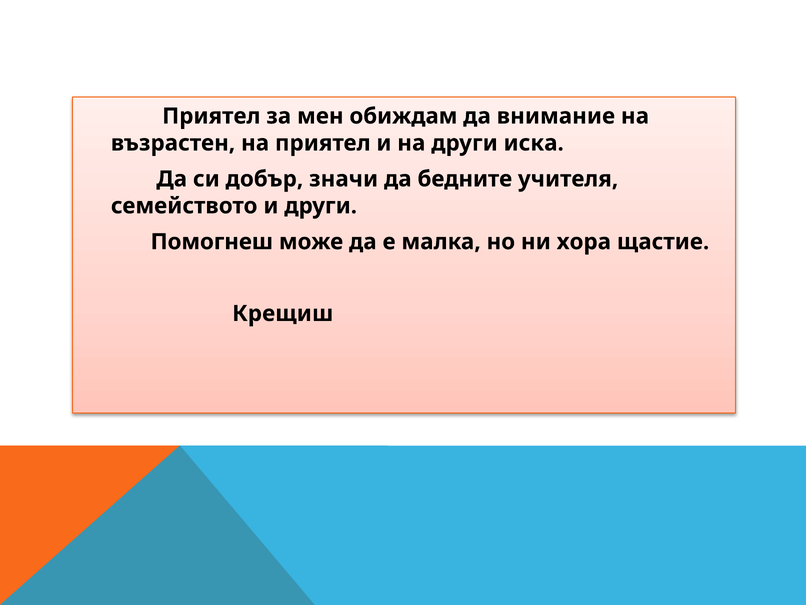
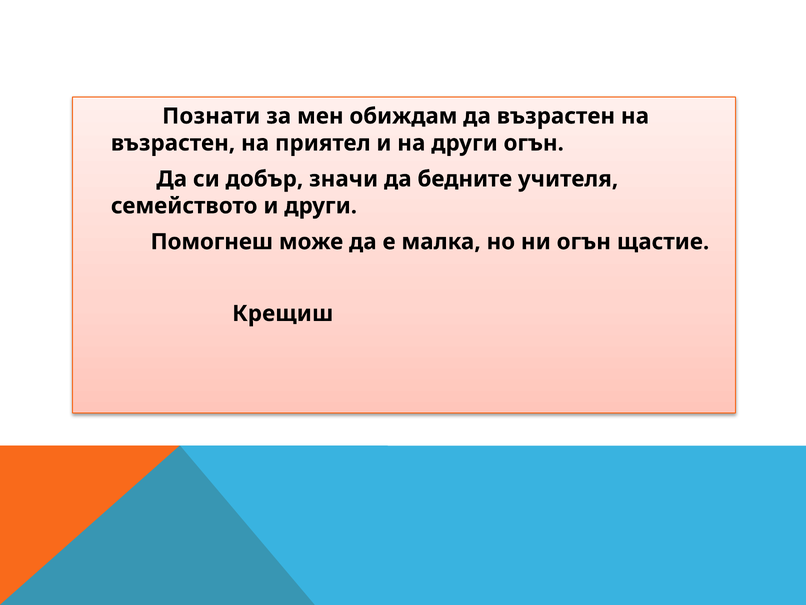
Приятел at (211, 116): Приятел -> Познати
да внимание: внимание -> възрастен
други иска: иска -> огън
ни хора: хора -> огън
